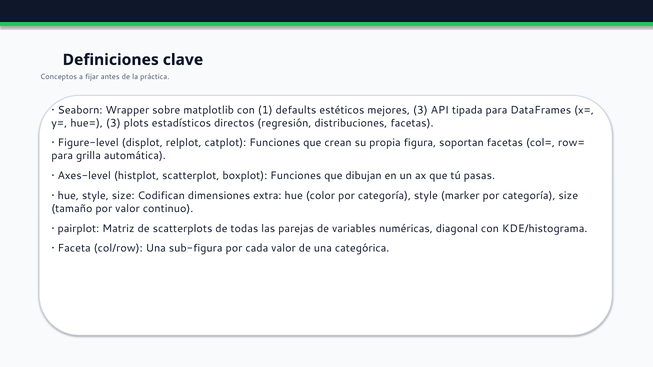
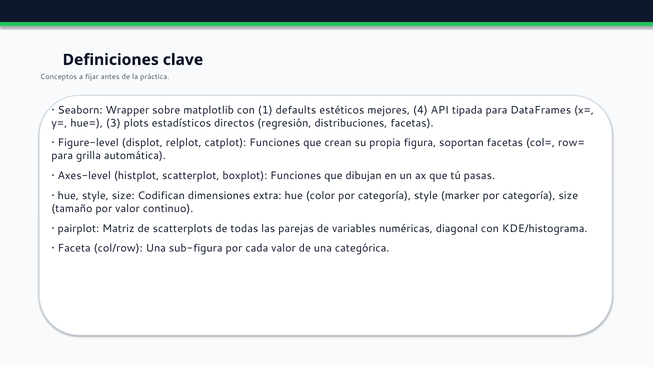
mejores 3: 3 -> 4
